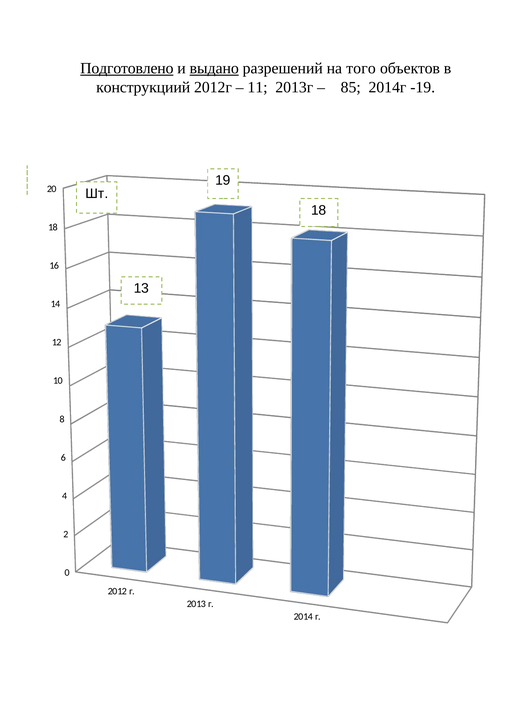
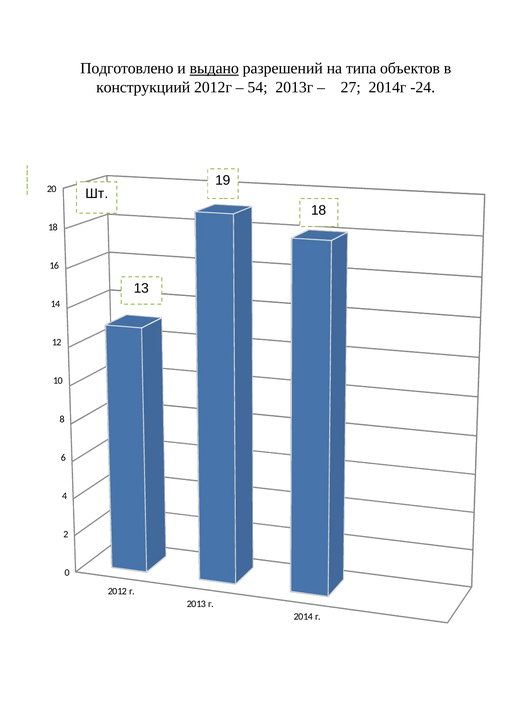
Подготовлено underline: present -> none
того: того -> типа
11: 11 -> 54
85: 85 -> 27
-19: -19 -> -24
